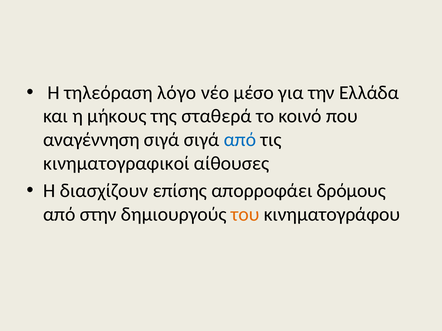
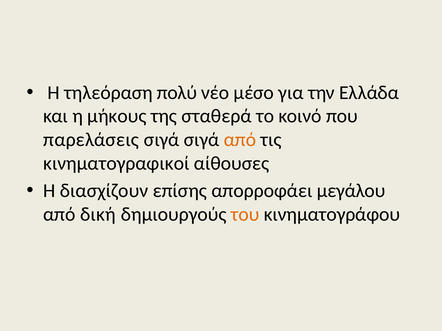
λόγο: λόγο -> πολύ
αναγέννηση: αναγέννηση -> παρελάσεις
από at (240, 140) colour: blue -> orange
δρόμους: δρόμους -> μεγάλου
στην: στην -> δική
